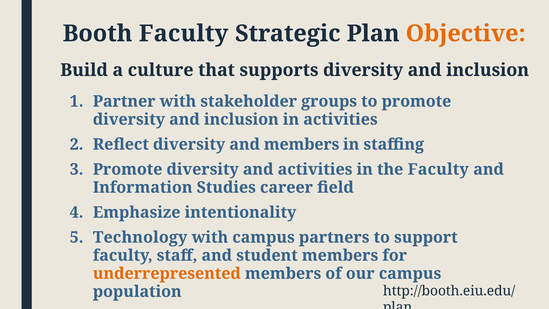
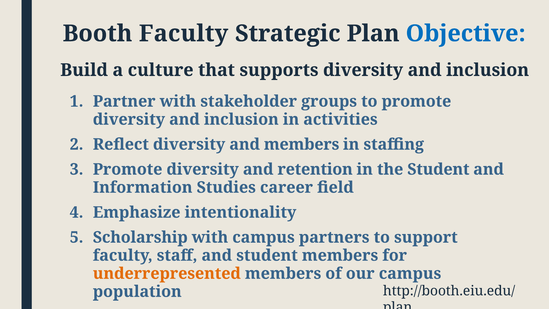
Objective colour: orange -> blue
and activities: activities -> retention
the Faculty: Faculty -> Student
Technology: Technology -> Scholarship
